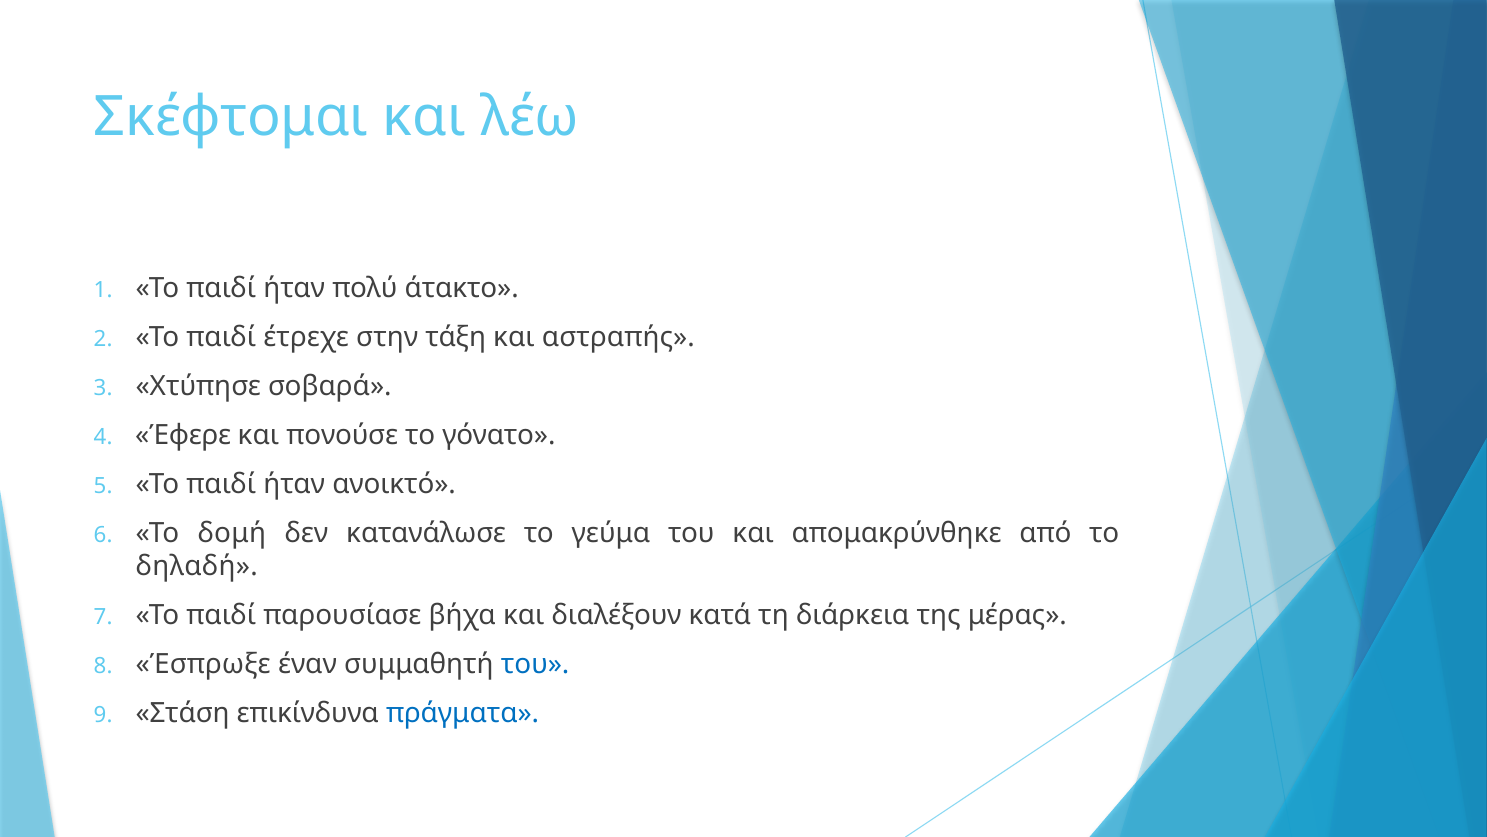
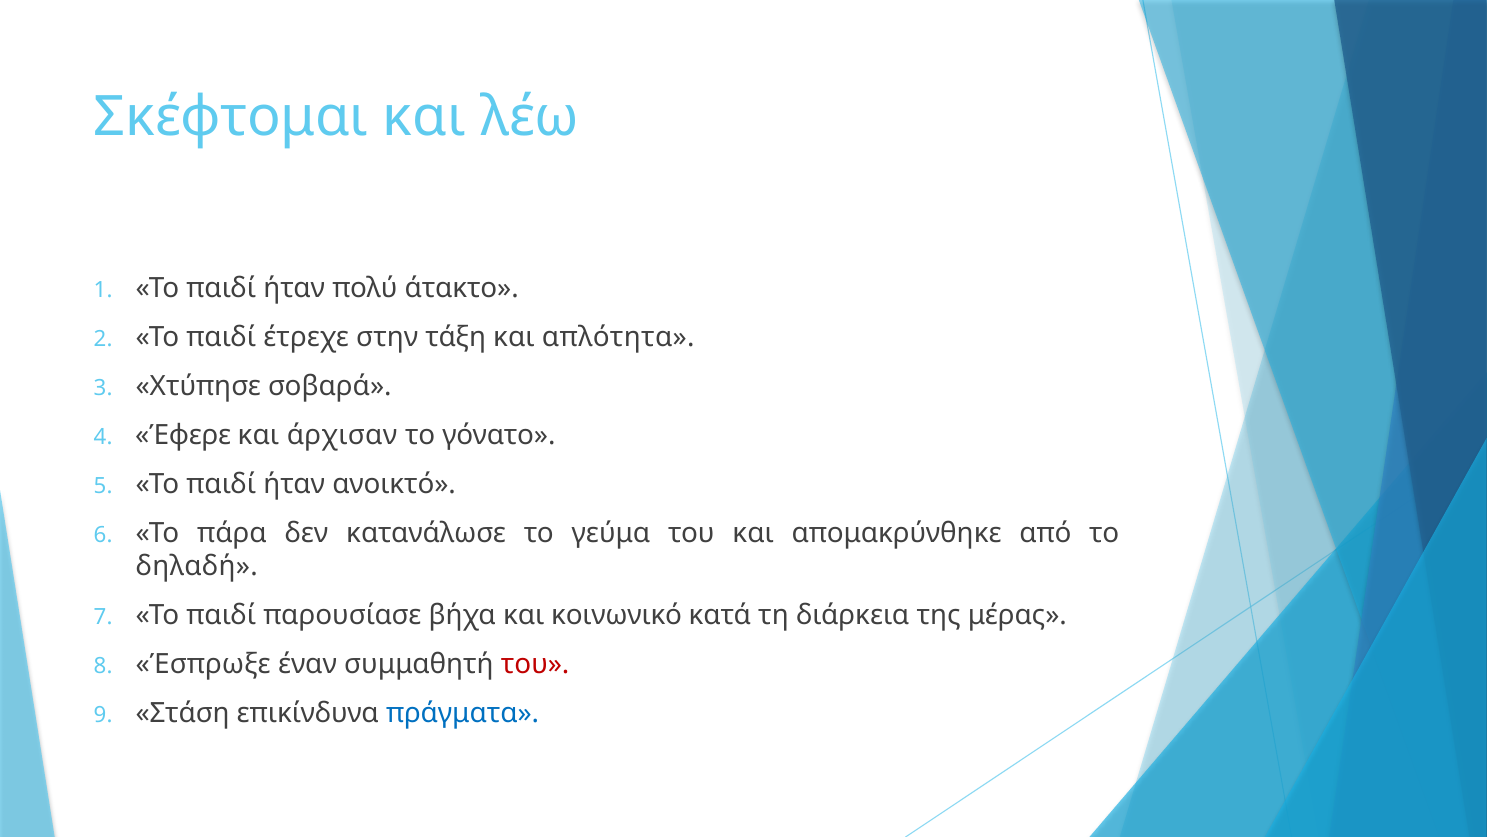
αστραπής: αστραπής -> απλότητα
πονούσε: πονούσε -> άρχισαν
δομή: δομή -> πάρα
διαλέξουν: διαλέξουν -> κοινωνικό
του at (535, 664) colour: blue -> red
